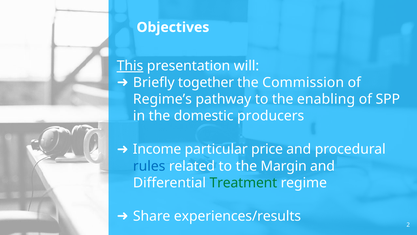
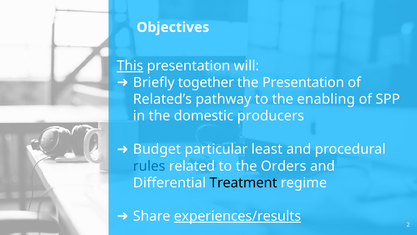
the Commission: Commission -> Presentation
Regime’s: Regime’s -> Related’s
Income: Income -> Budget
price: price -> least
Margin: Margin -> Orders
Treatment colour: green -> black
experiences/results underline: none -> present
